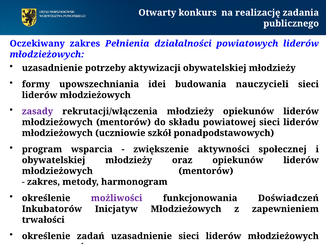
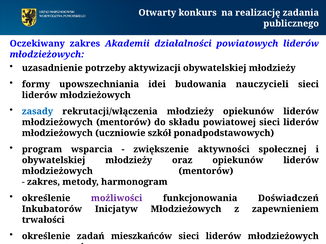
Pełnienia: Pełnienia -> Akademii
zasady colour: purple -> blue
zadań uzasadnienie: uzasadnienie -> mieszkańców
